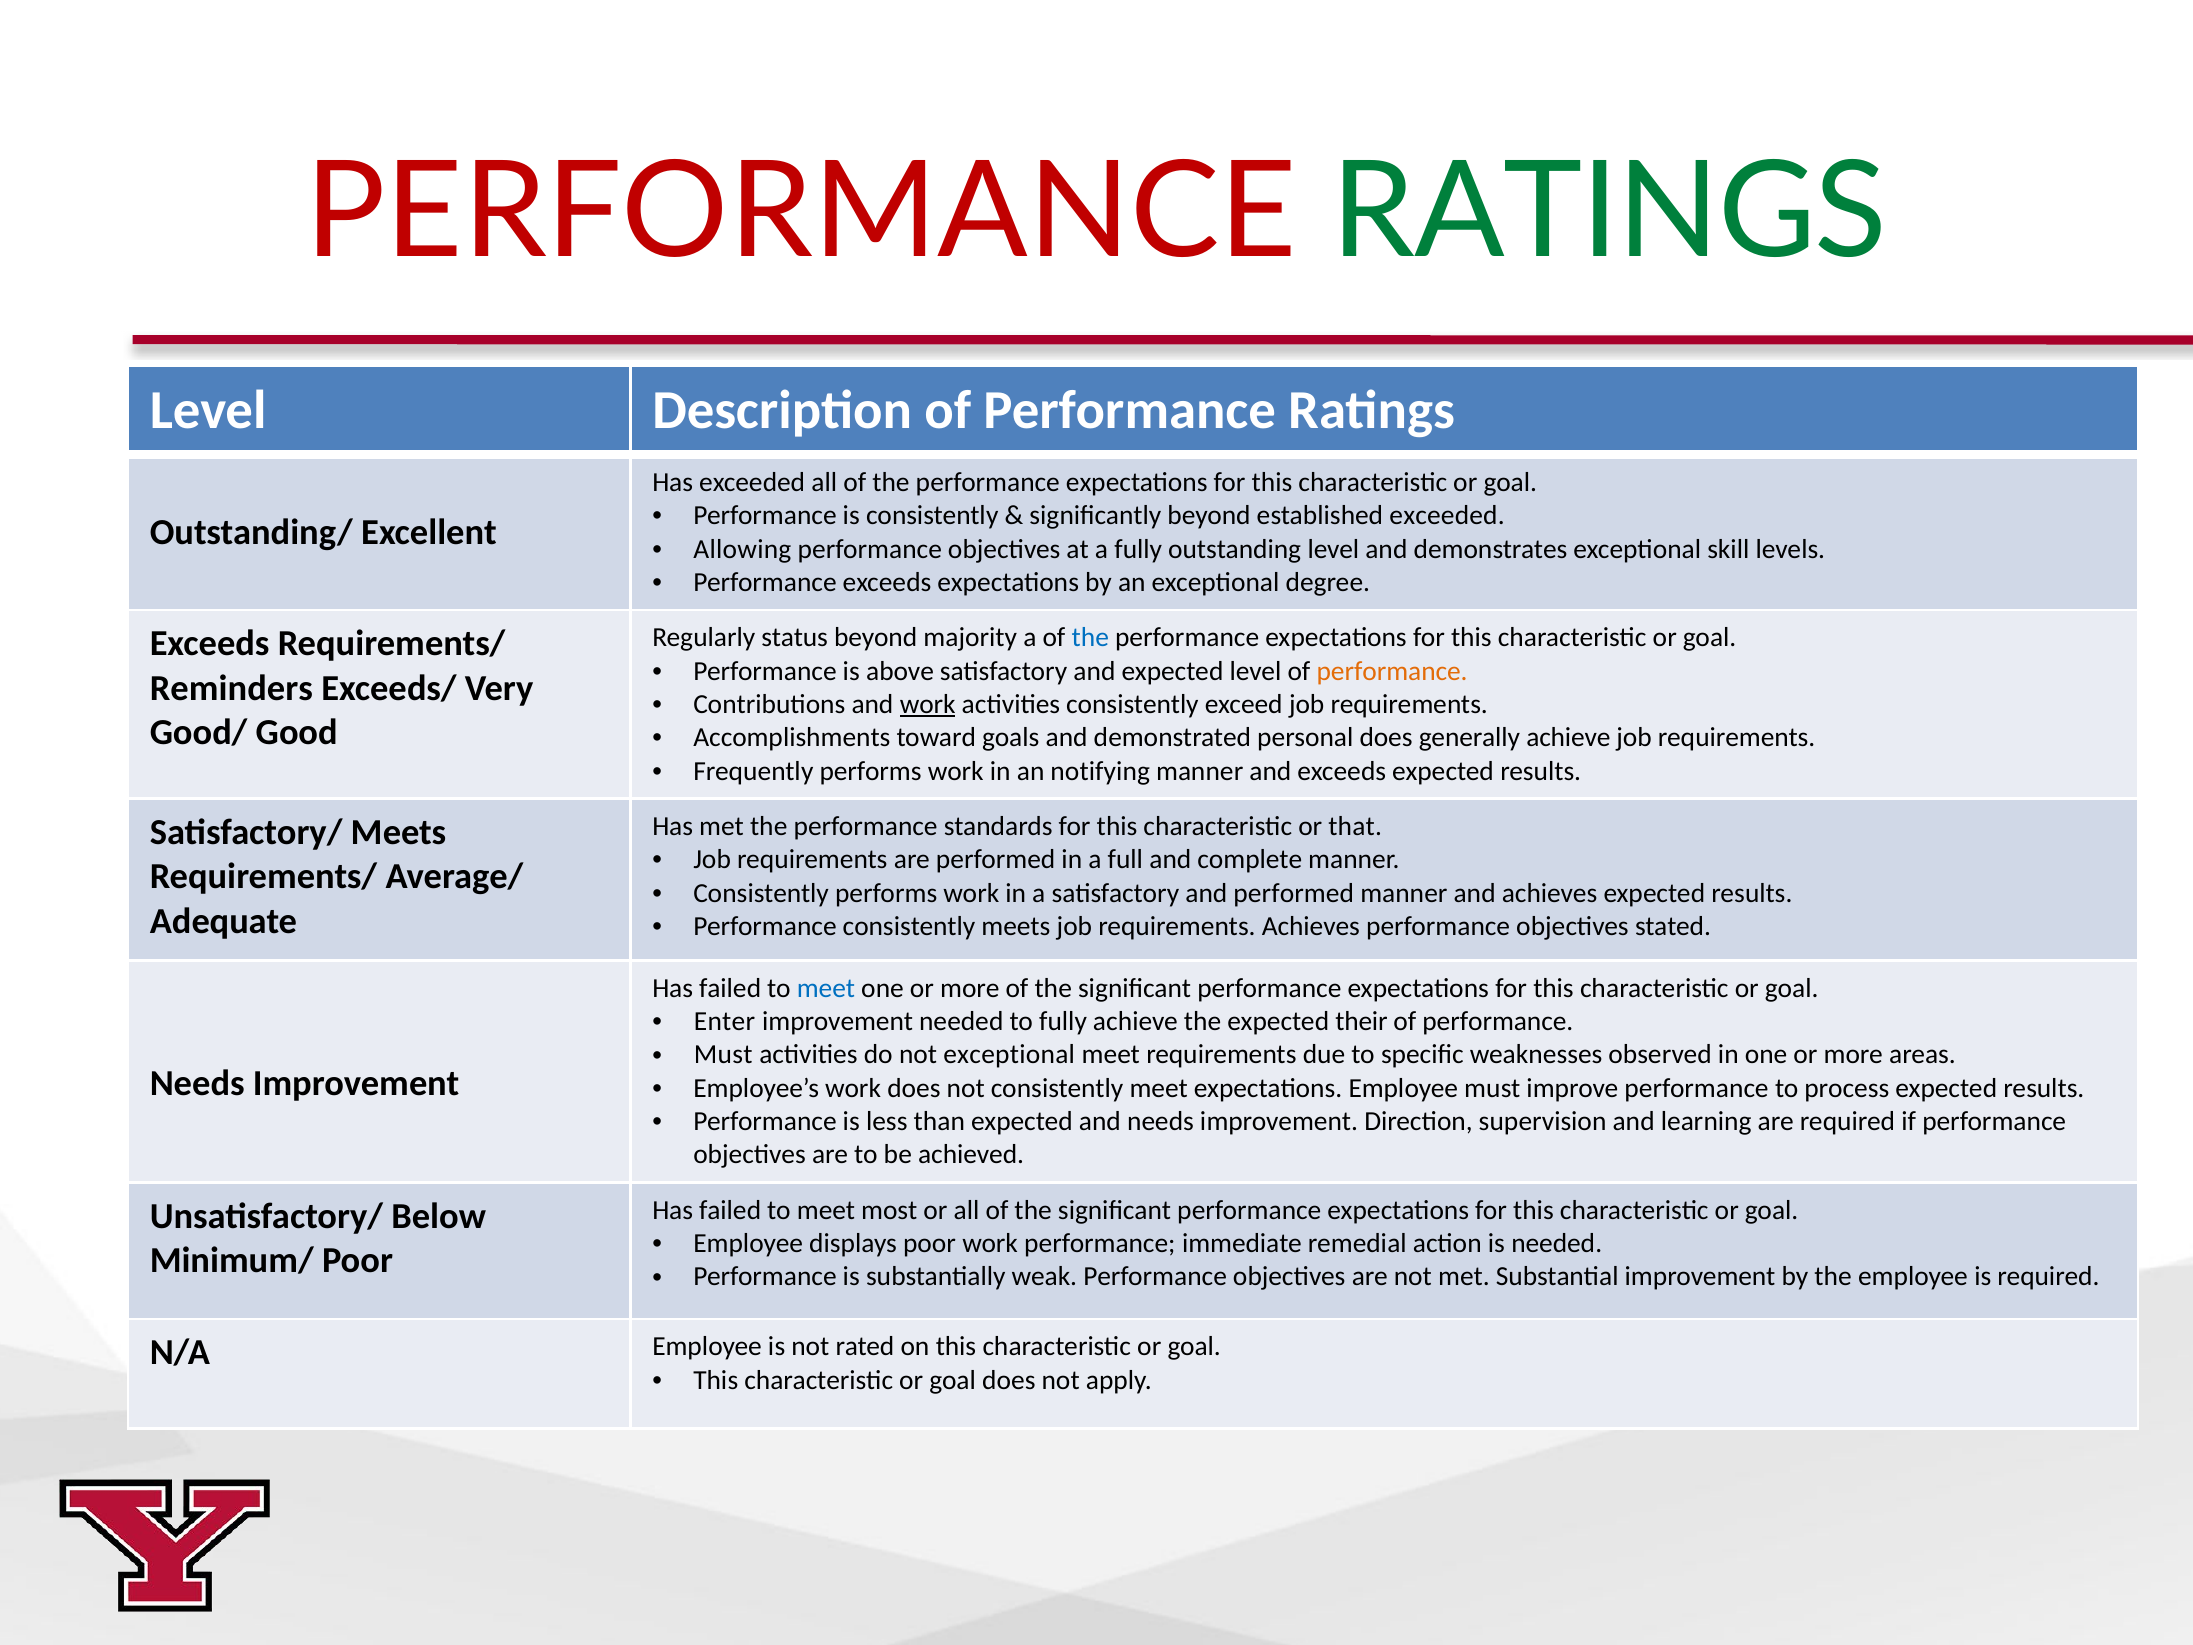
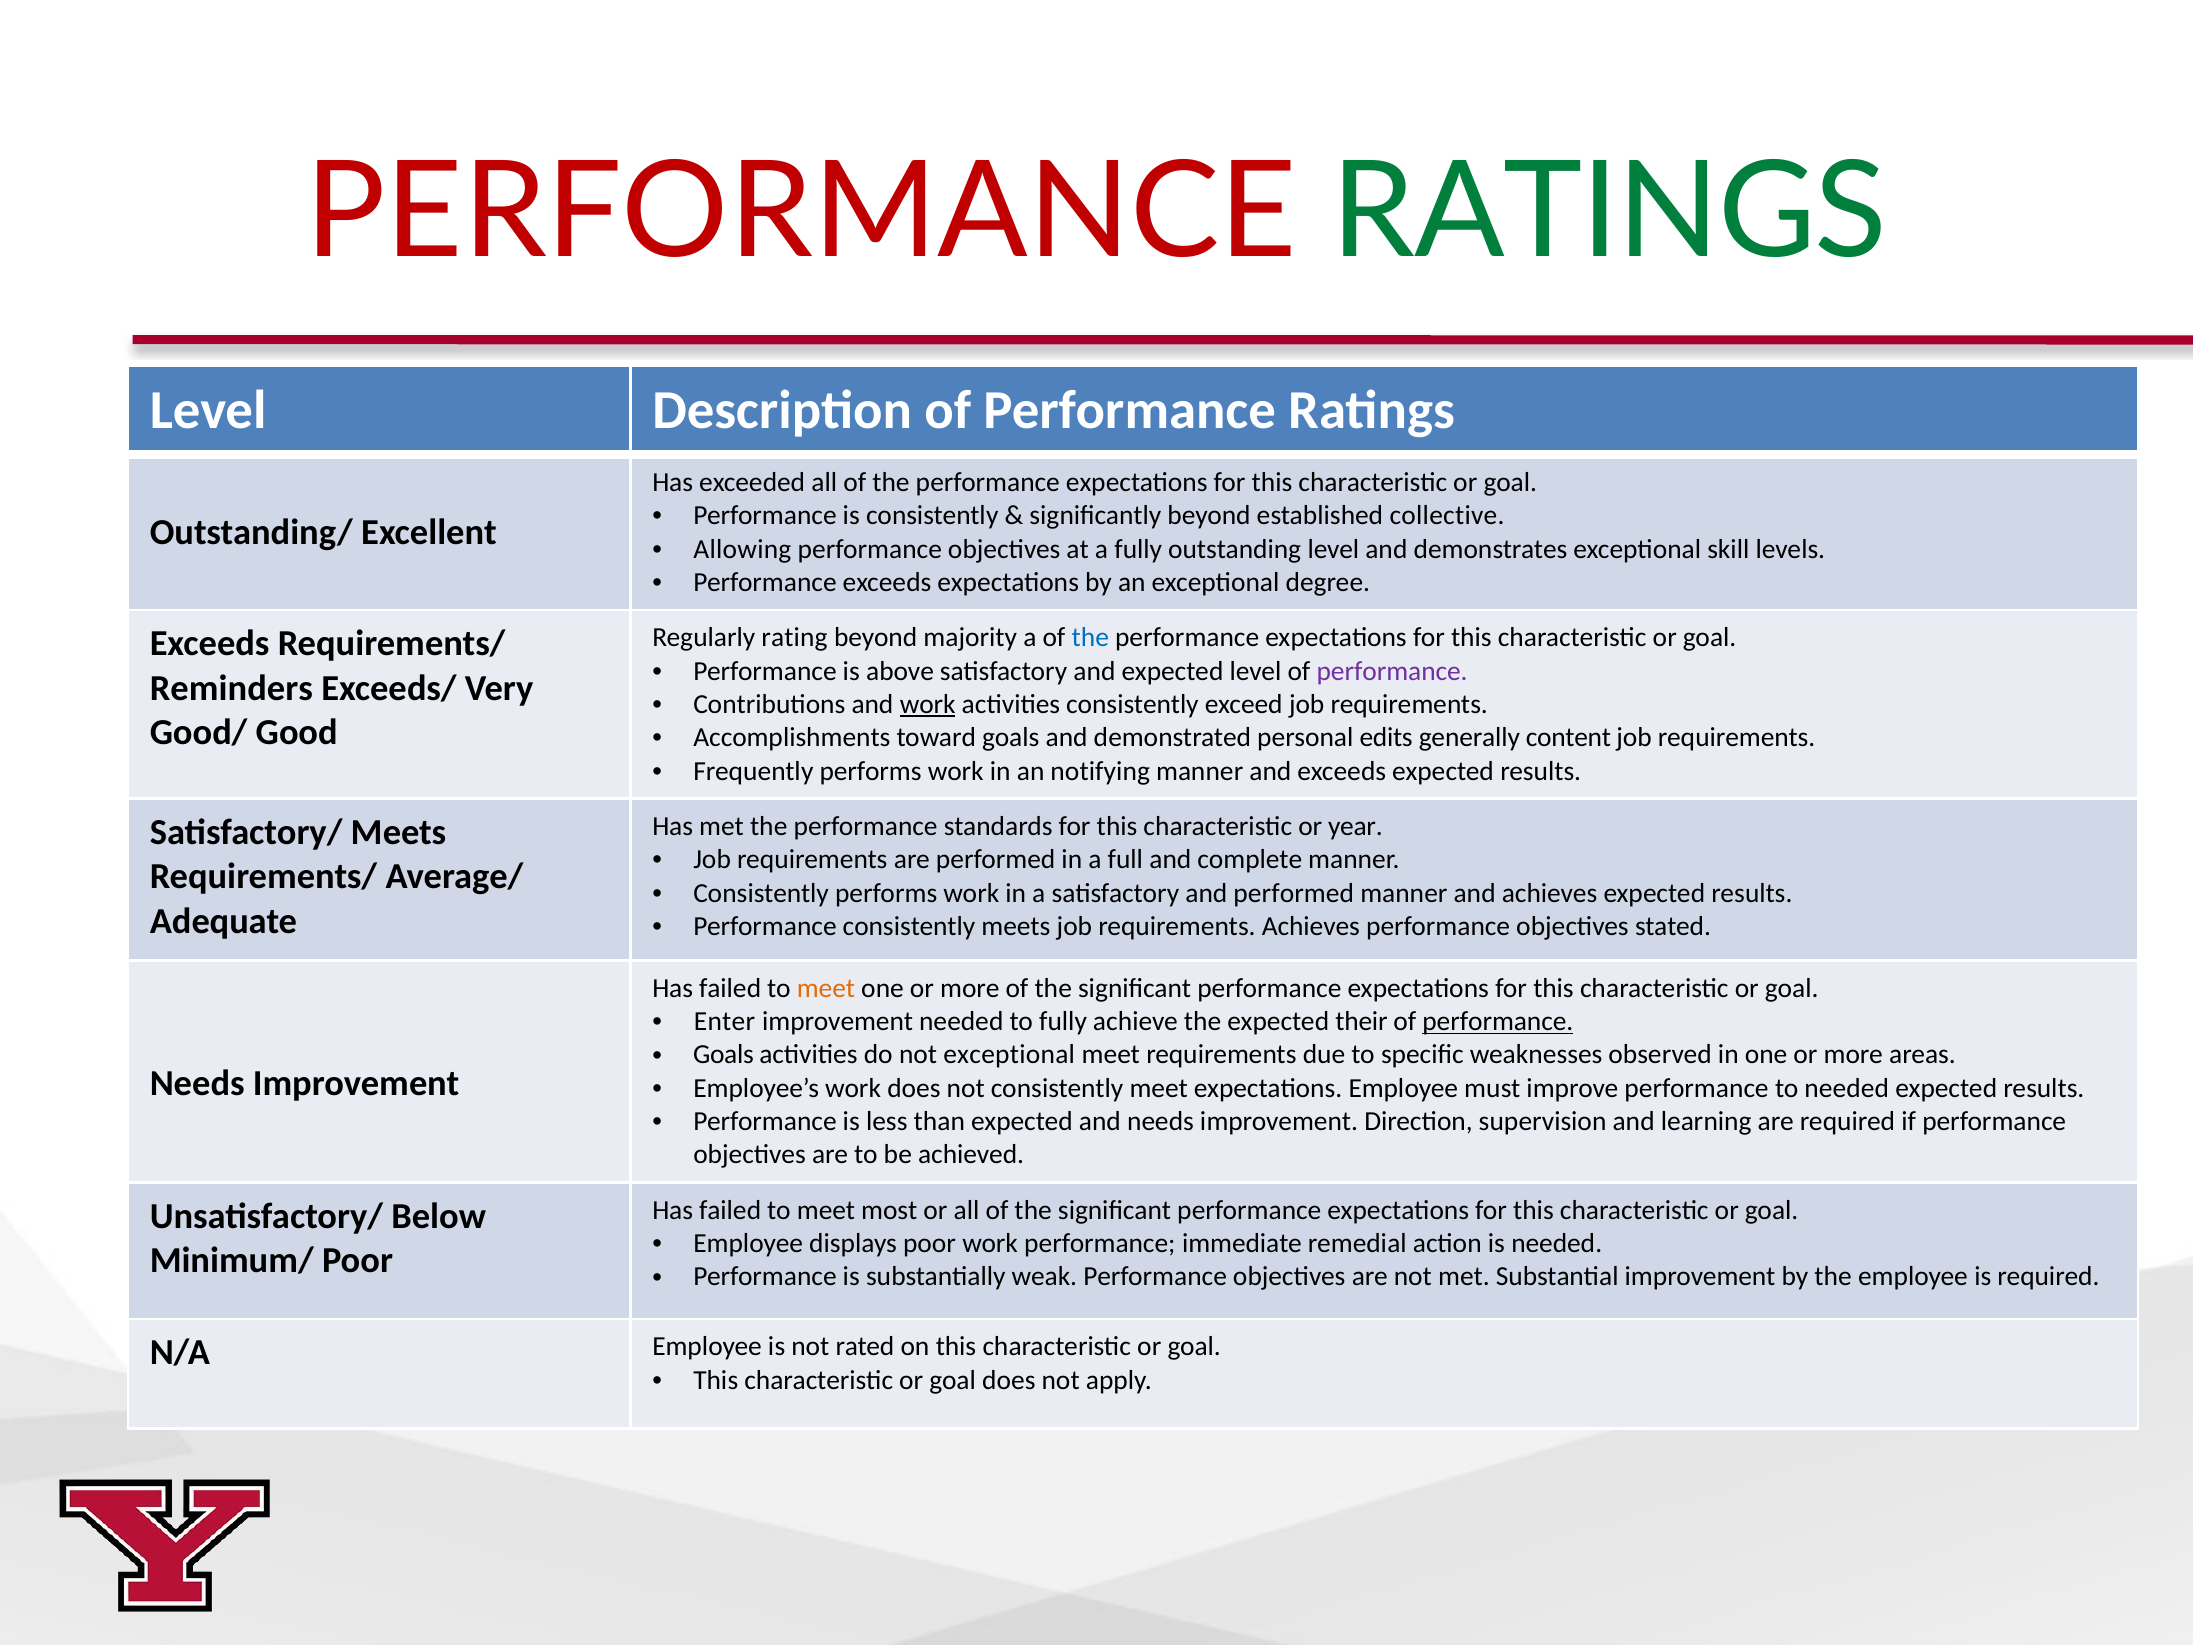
established exceeded: exceeded -> collective
status: status -> rating
performance at (1392, 671) colour: orange -> purple
personal does: does -> edits
generally achieve: achieve -> content
that: that -> year
meet at (826, 988) colour: blue -> orange
performance at (1498, 1021) underline: none -> present
Must at (723, 1055): Must -> Goals
to process: process -> needed
